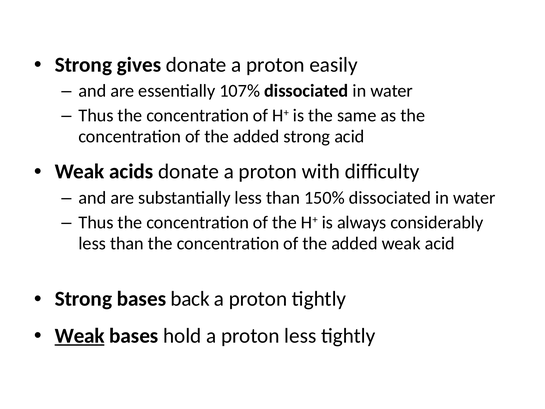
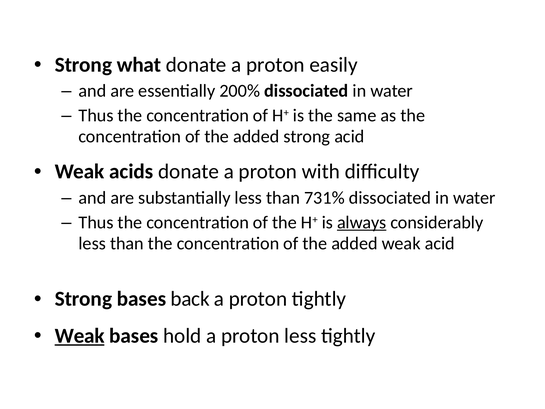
gives: gives -> what
107%: 107% -> 200%
150%: 150% -> 731%
always underline: none -> present
